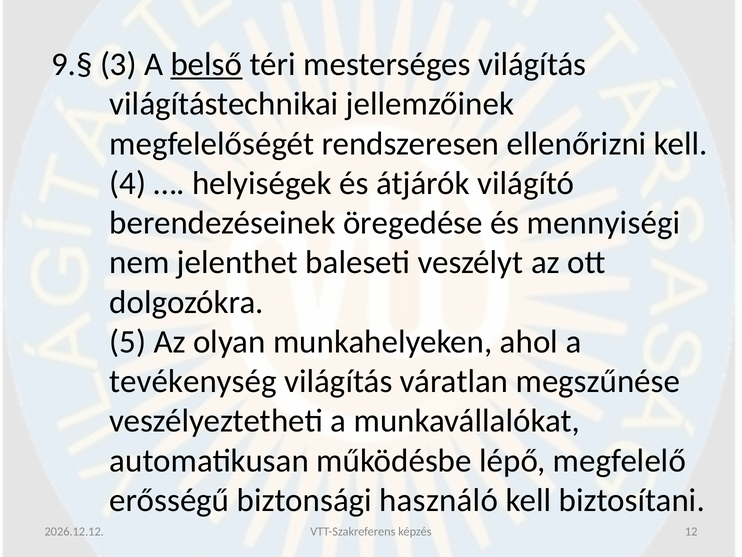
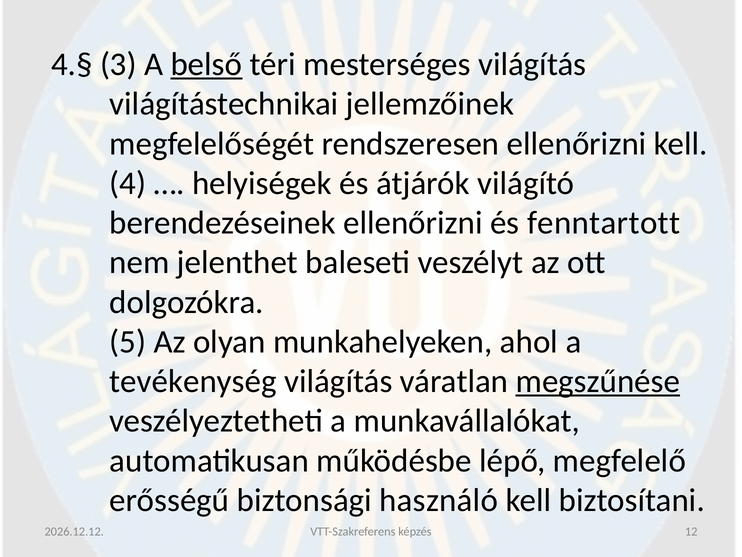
9.§: 9.§ -> 4.§
berendezéseinek öregedése: öregedése -> ellenőrizni
mennyiségi: mennyiségi -> fenntartott
megszűnése underline: none -> present
